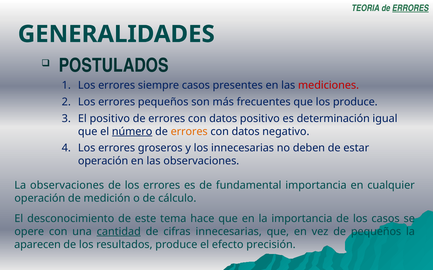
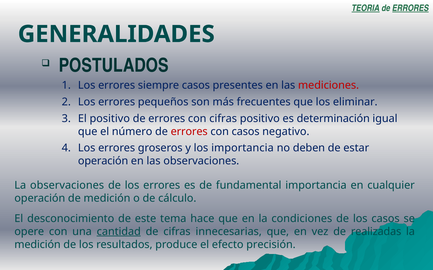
TEORIA underline: none -> present
los produce: produce -> eliminar
datos at (223, 119): datos -> cifras
número underline: present -> none
errores at (189, 132) colour: orange -> red
datos at (246, 132): datos -> casos
los innecesarias: innecesarias -> importancia
la importancia: importancia -> condiciones
de pequeños: pequeños -> realizadas
aparecen at (38, 245): aparecen -> medición
